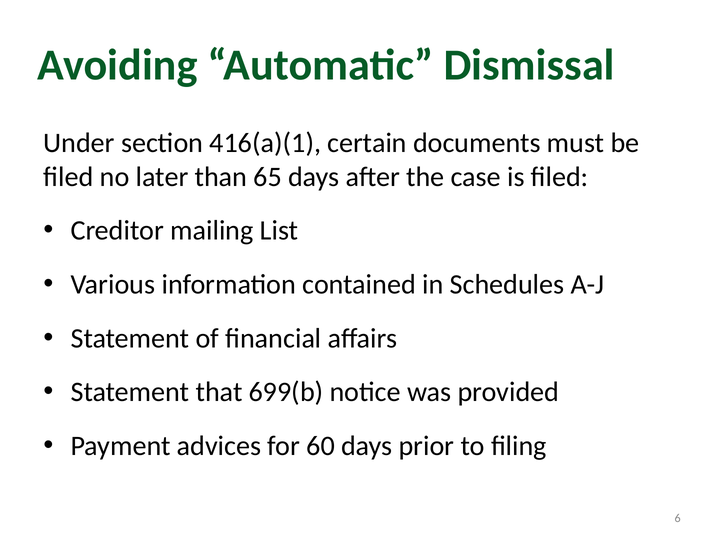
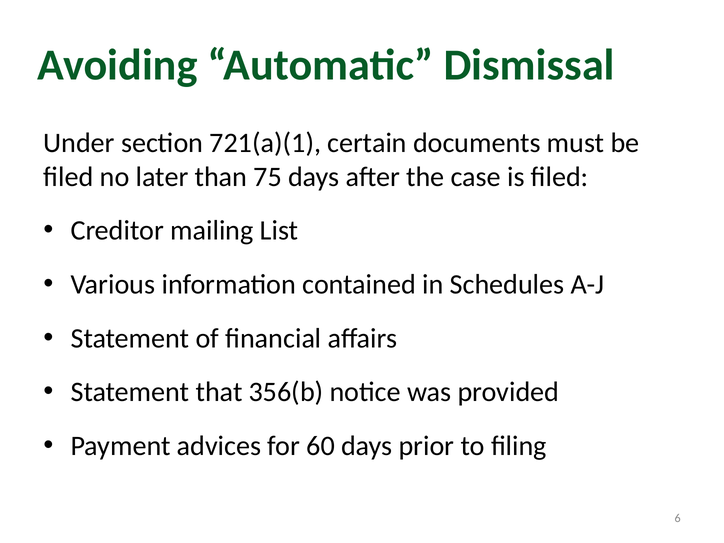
416(a)(1: 416(a)(1 -> 721(a)(1
65: 65 -> 75
699(b: 699(b -> 356(b
